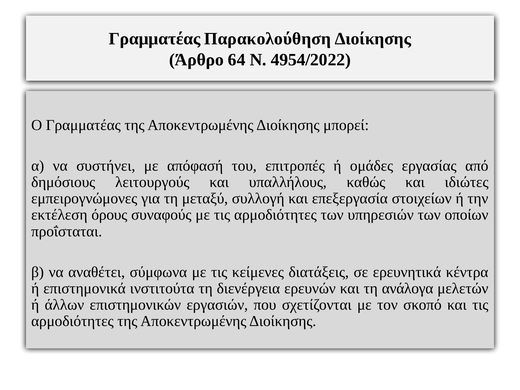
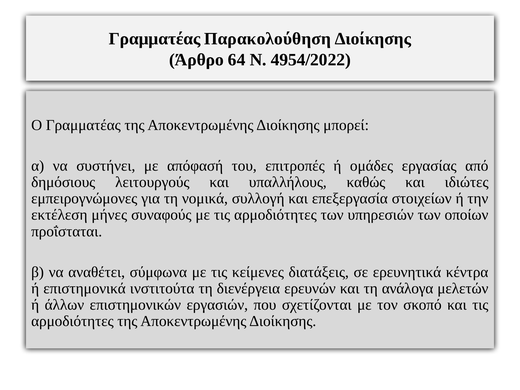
μεταξύ: μεταξύ -> νομικά
όρους: όρους -> μήνες
